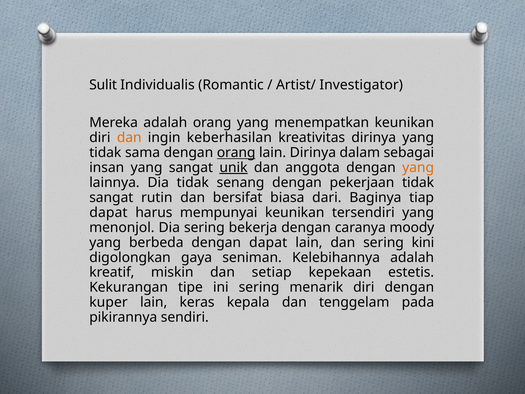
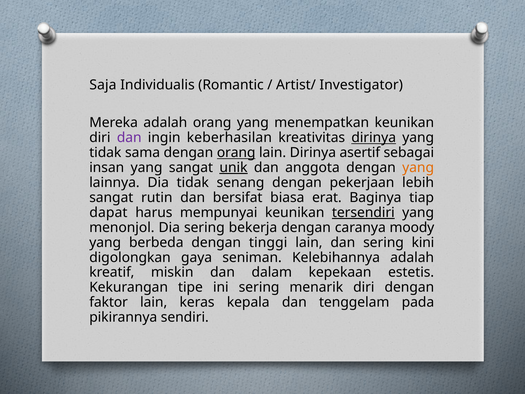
Sulit: Sulit -> Saja
dan at (129, 138) colour: orange -> purple
dirinya at (374, 138) underline: none -> present
dalam: dalam -> asertif
pekerjaan tidak: tidak -> lebih
dari: dari -> erat
tersendiri underline: none -> present
dengan dapat: dapat -> tinggi
setiap: setiap -> dalam
kuper: kuper -> faktor
